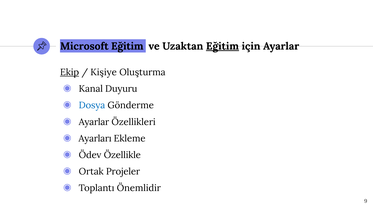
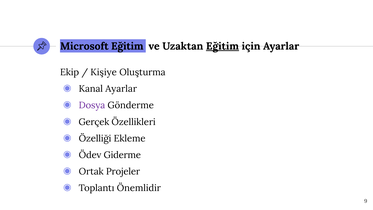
Ekip underline: present -> none
Kanal Duyuru: Duyuru -> Ayarlar
Dosya colour: blue -> purple
Ayarlar at (94, 122): Ayarlar -> Gerçek
Ayarları: Ayarları -> Özelliği
Özellikle: Özellikle -> Giderme
